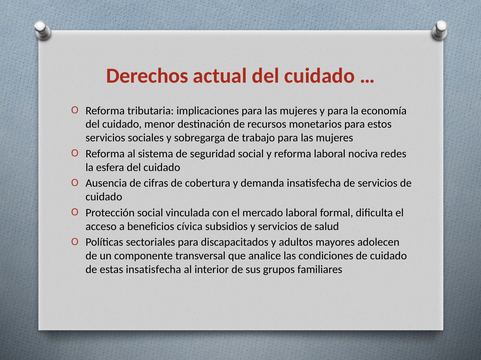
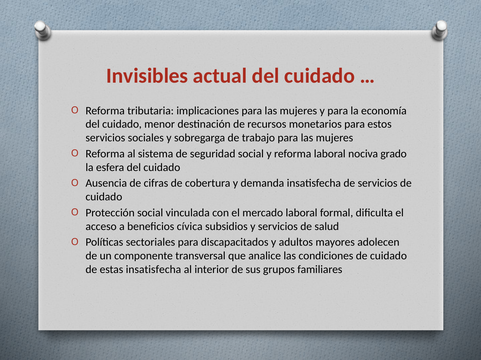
Derechos: Derechos -> Invisibles
redes: redes -> grado
